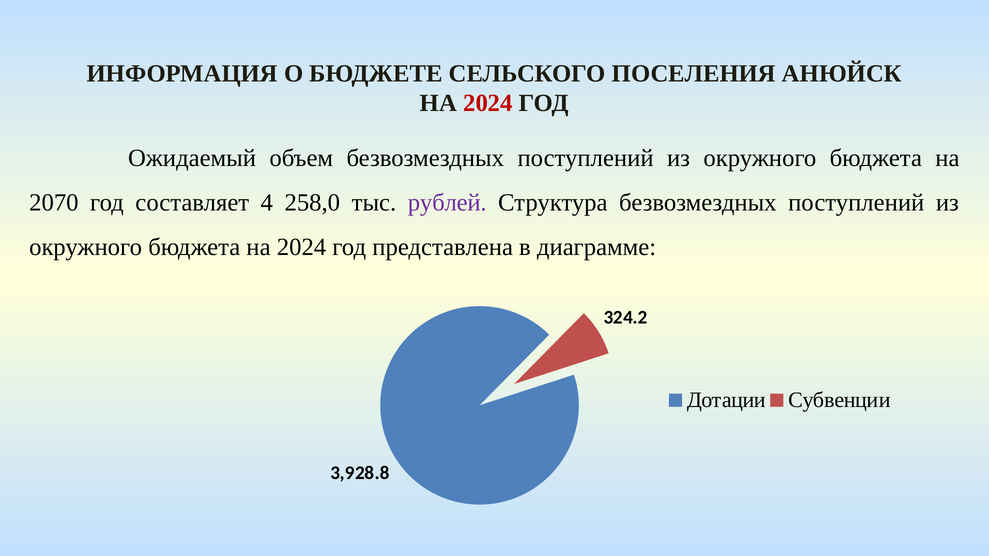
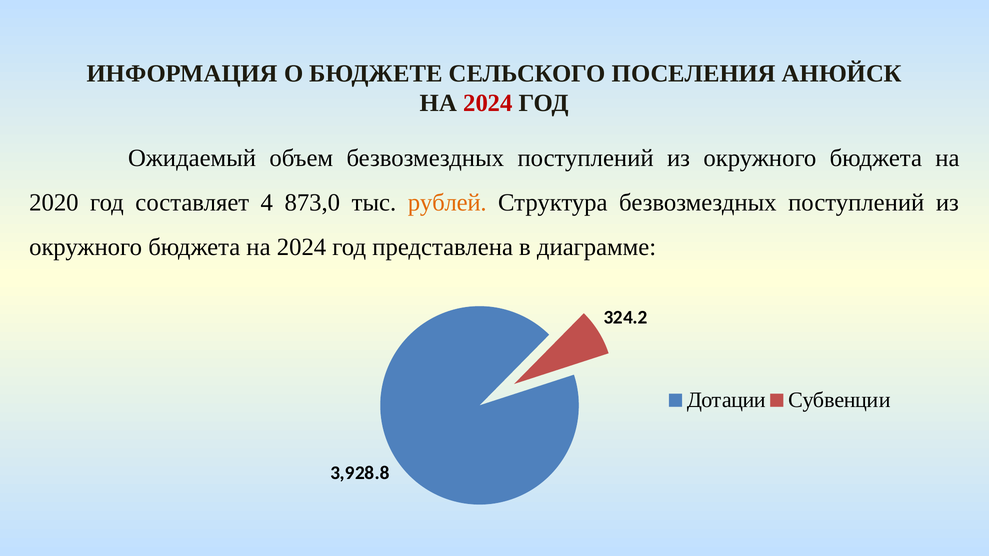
2070: 2070 -> 2020
258,0: 258,0 -> 873,0
рублей colour: purple -> orange
